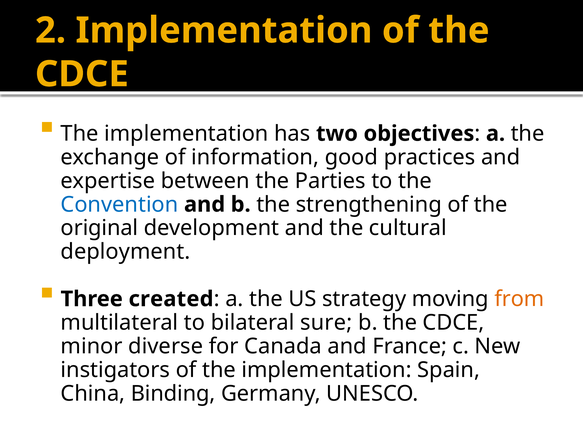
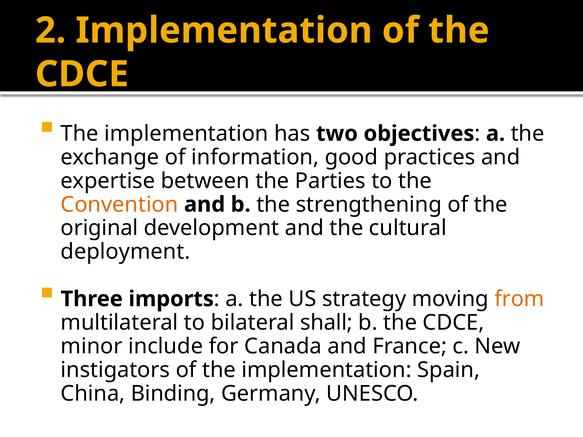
Convention colour: blue -> orange
created: created -> imports
sure: sure -> shall
diverse: diverse -> include
